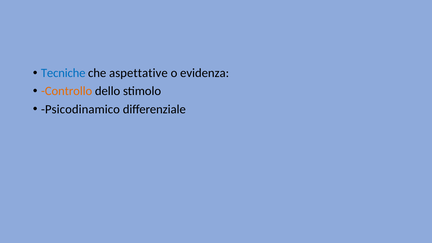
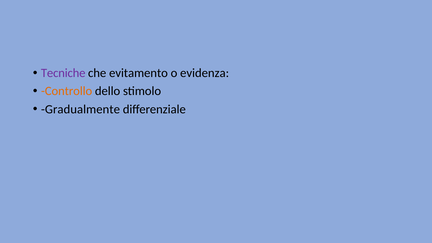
Tecniche colour: blue -> purple
aspettative: aspettative -> evitamento
Psicodinamico: Psicodinamico -> Gradualmente
